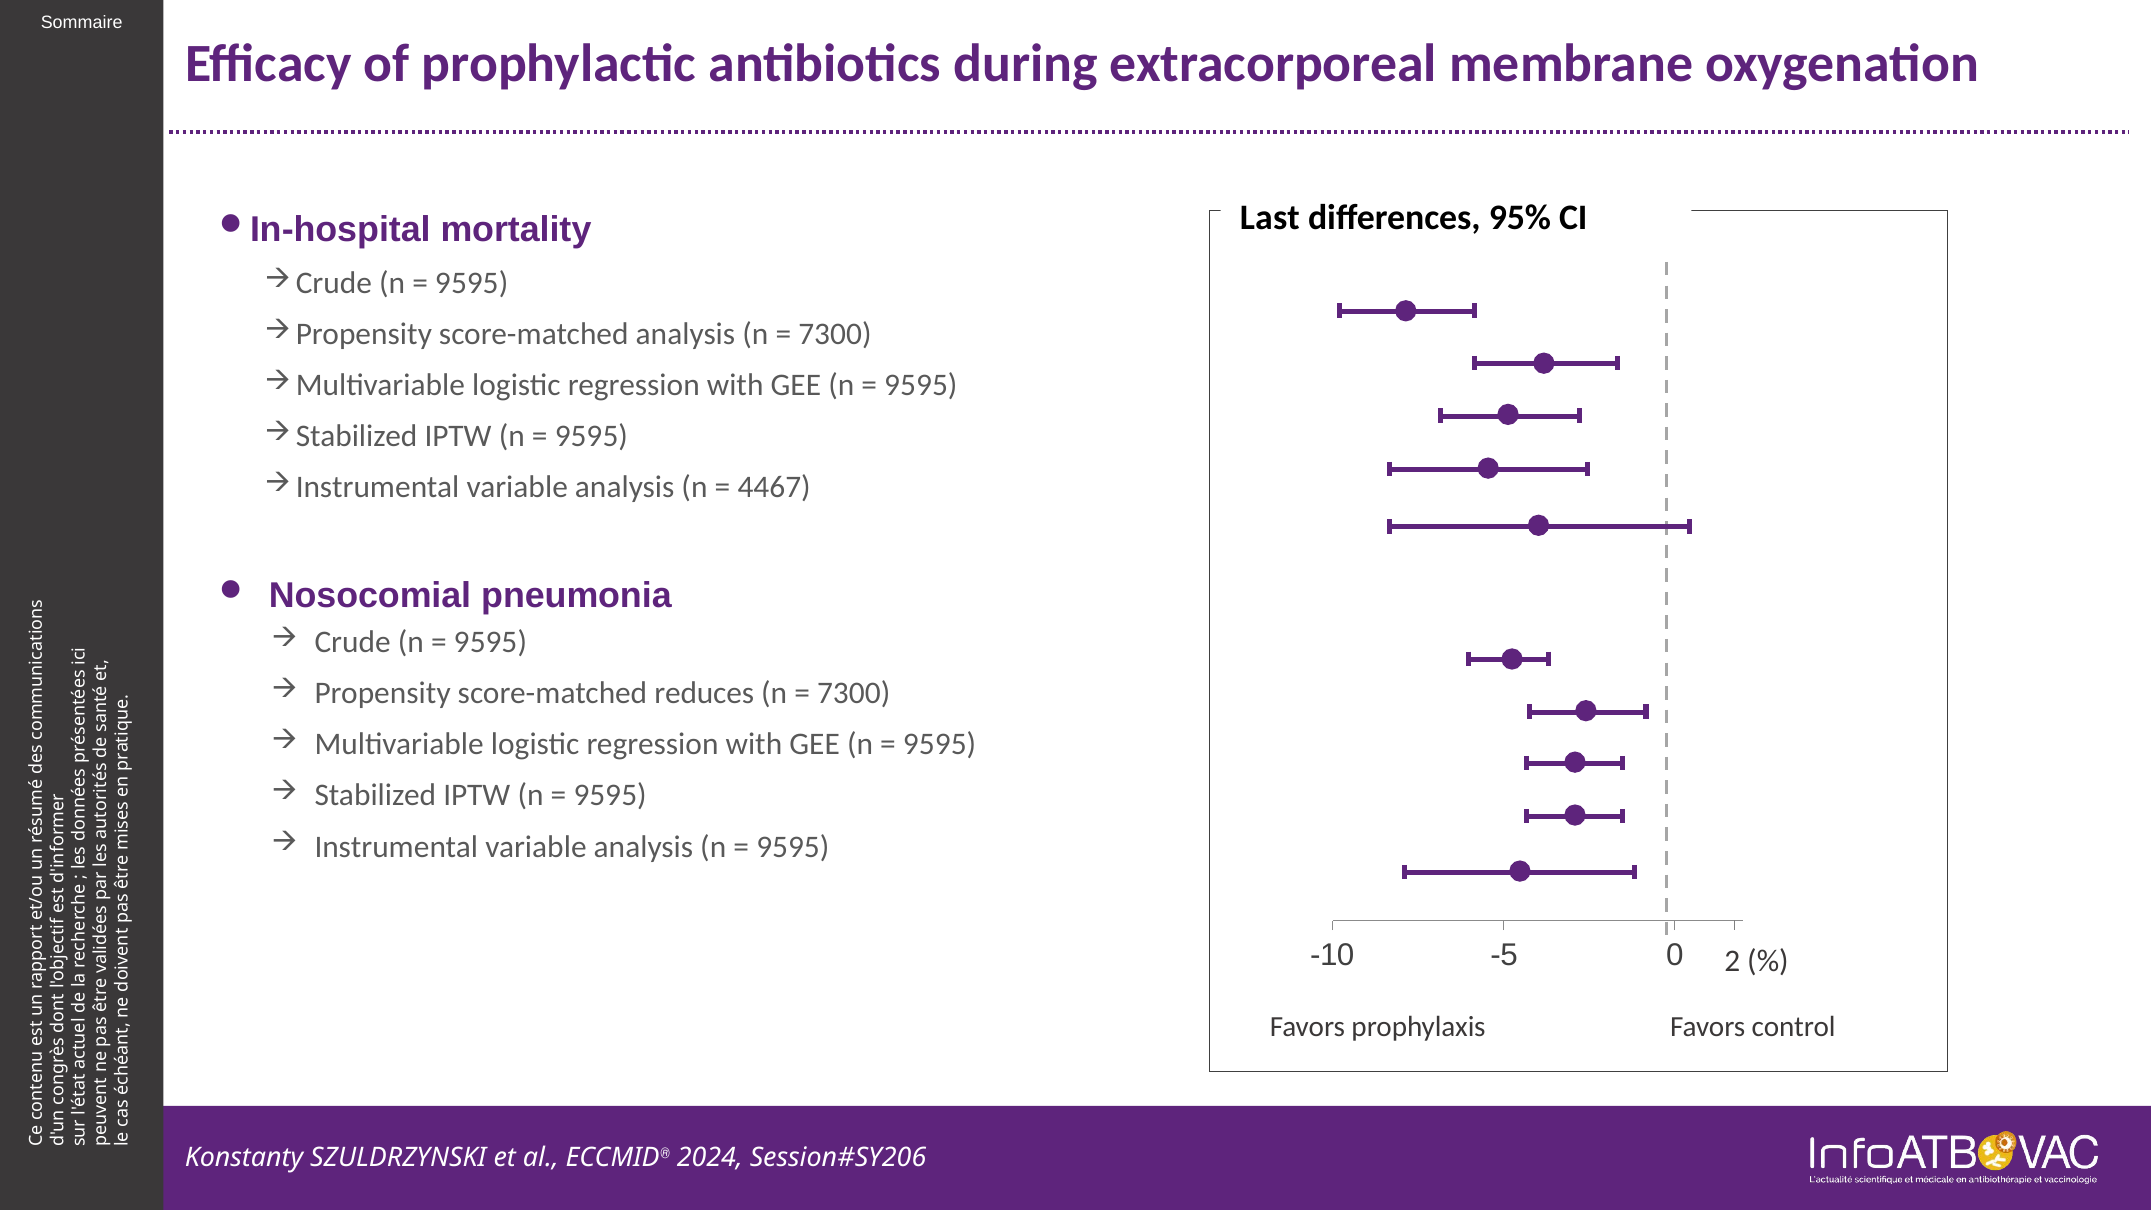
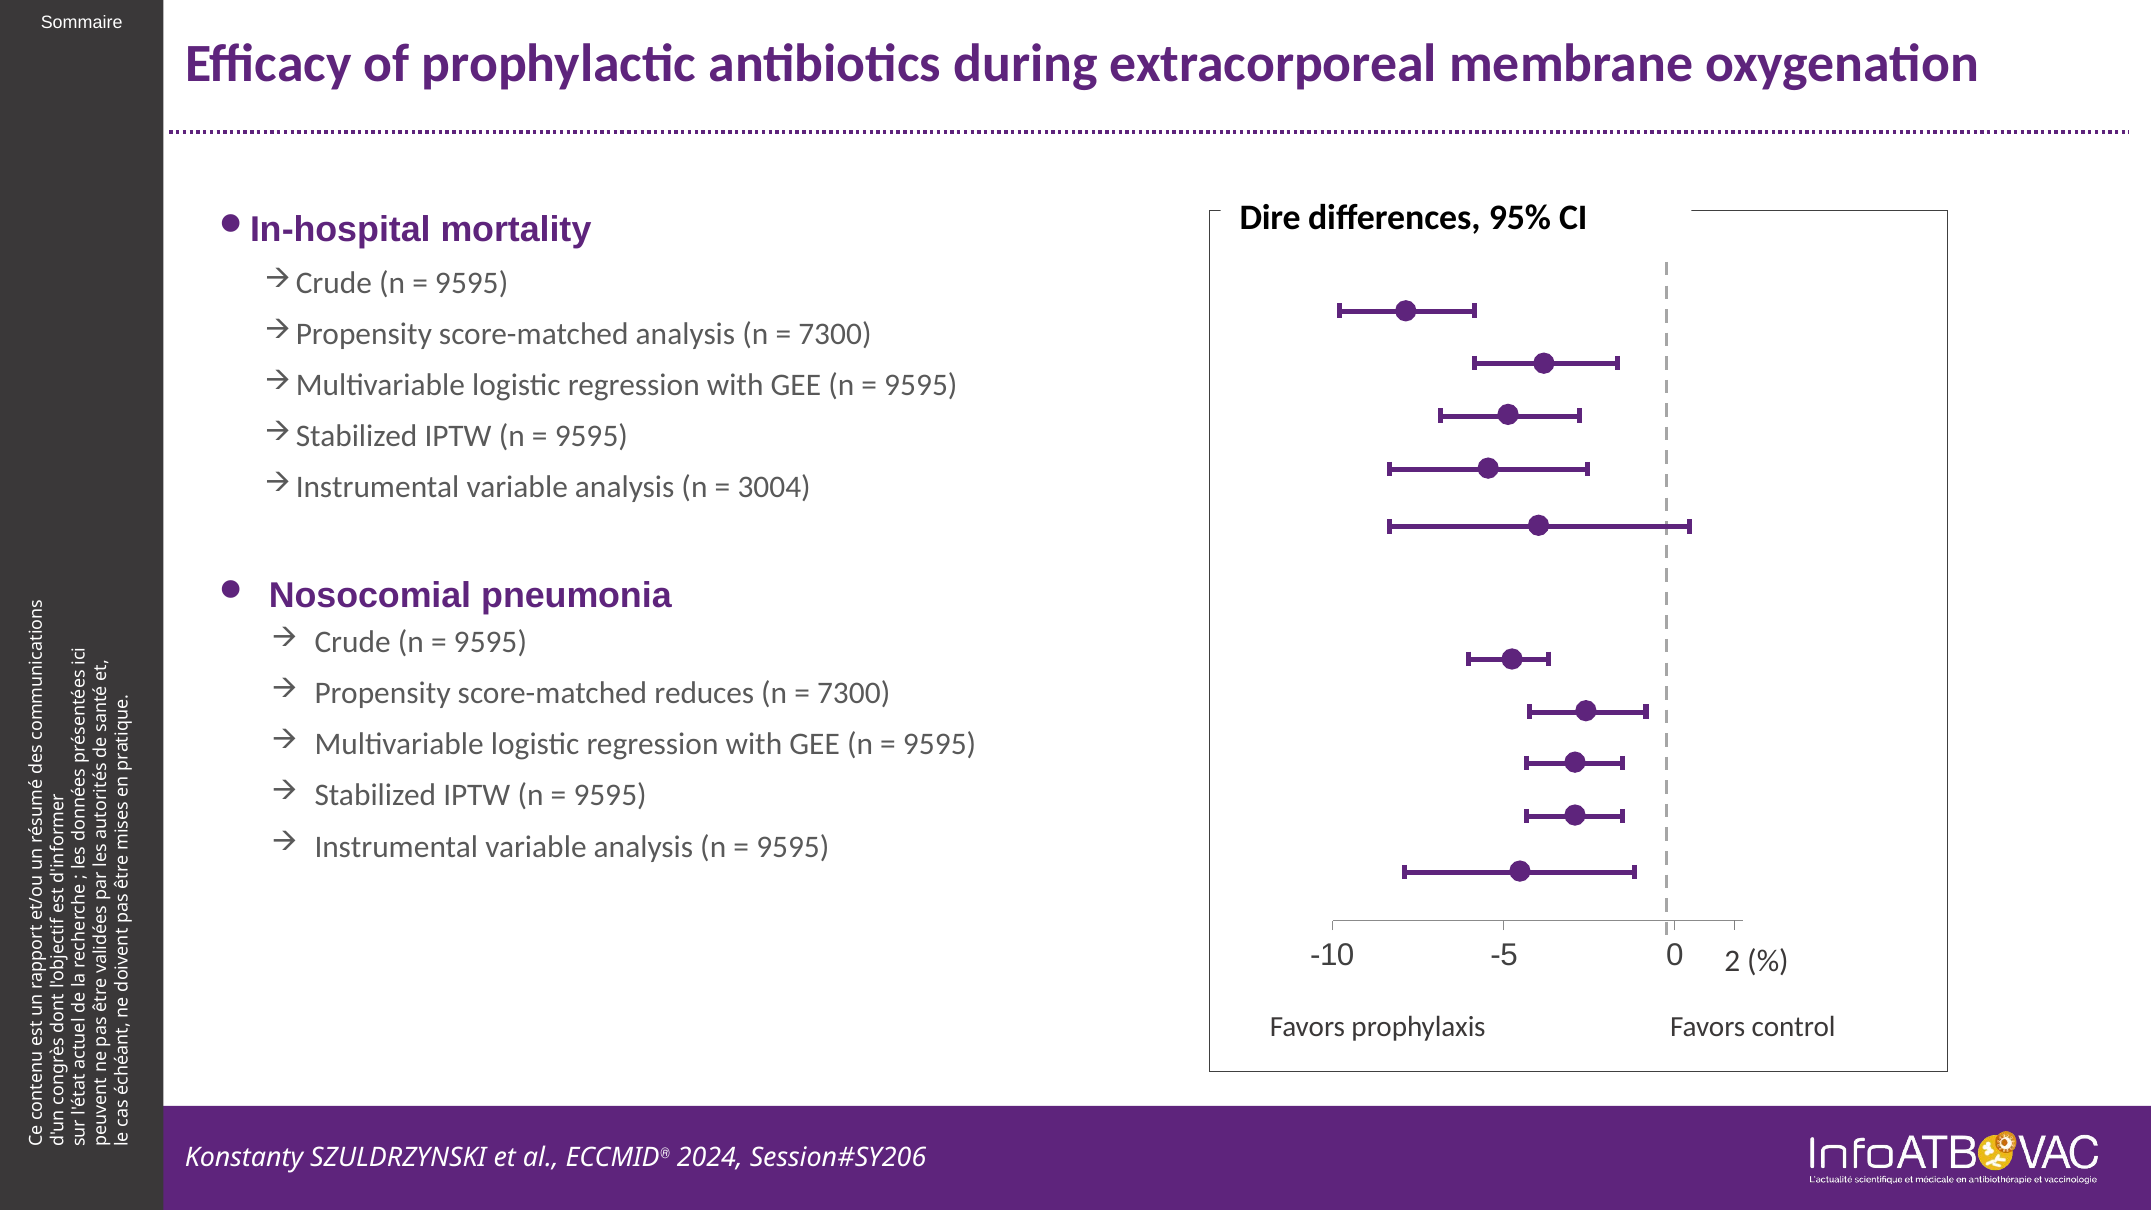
Last: Last -> Dire
4467: 4467 -> 3004
